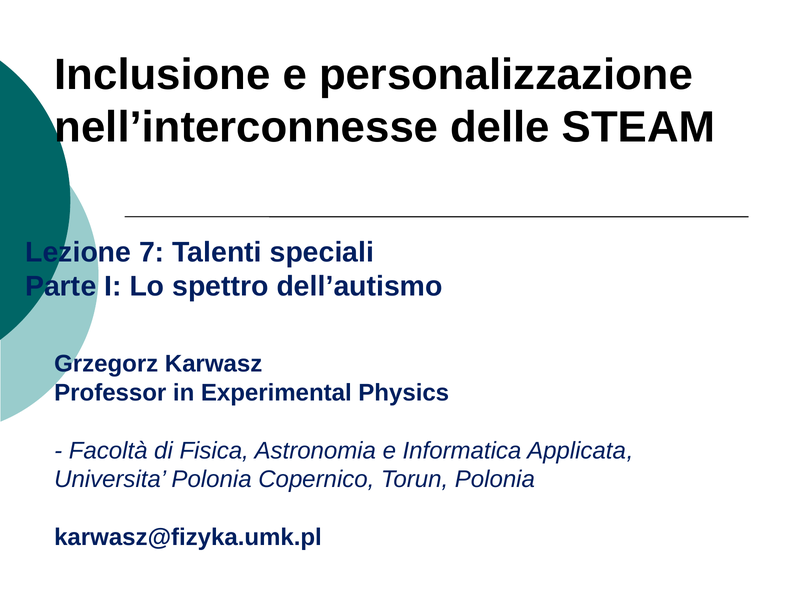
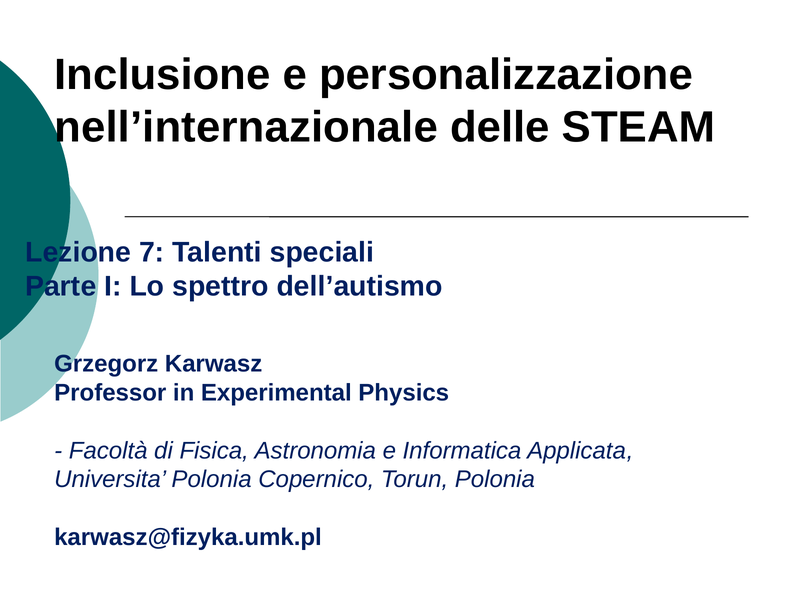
nell’interconnesse: nell’interconnesse -> nell’internazionale
